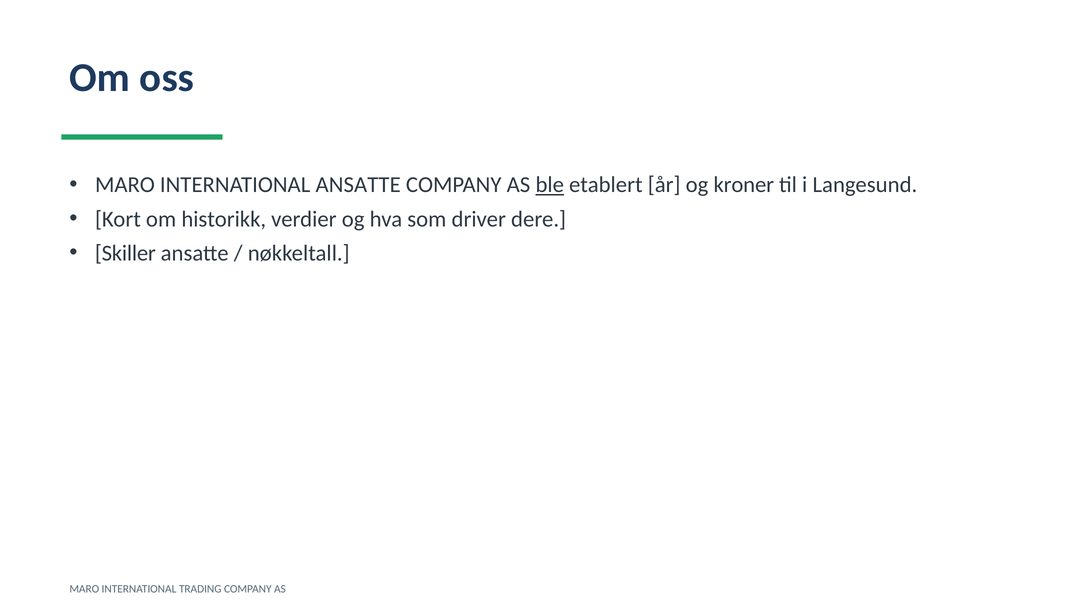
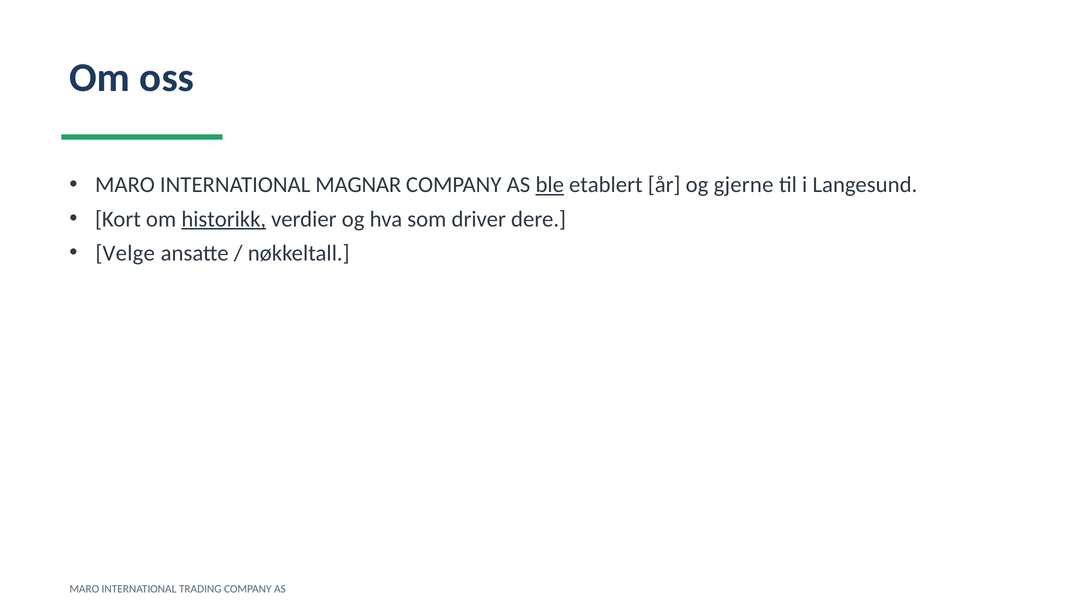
INTERNATIONAL ANSATTE: ANSATTE -> MAGNAR
kroner: kroner -> gjerne
historikk underline: none -> present
Skiller: Skiller -> Velge
